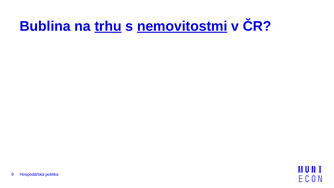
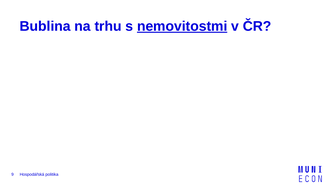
trhu underline: present -> none
